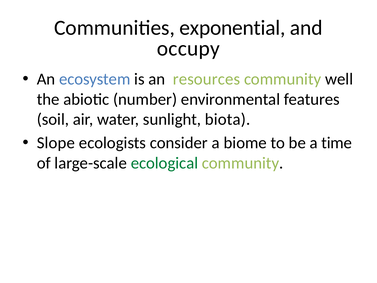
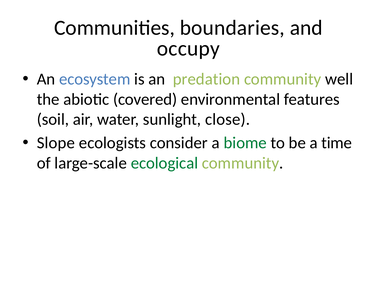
exponential: exponential -> boundaries
resources: resources -> predation
number: number -> covered
biota: biota -> close
biome colour: black -> green
